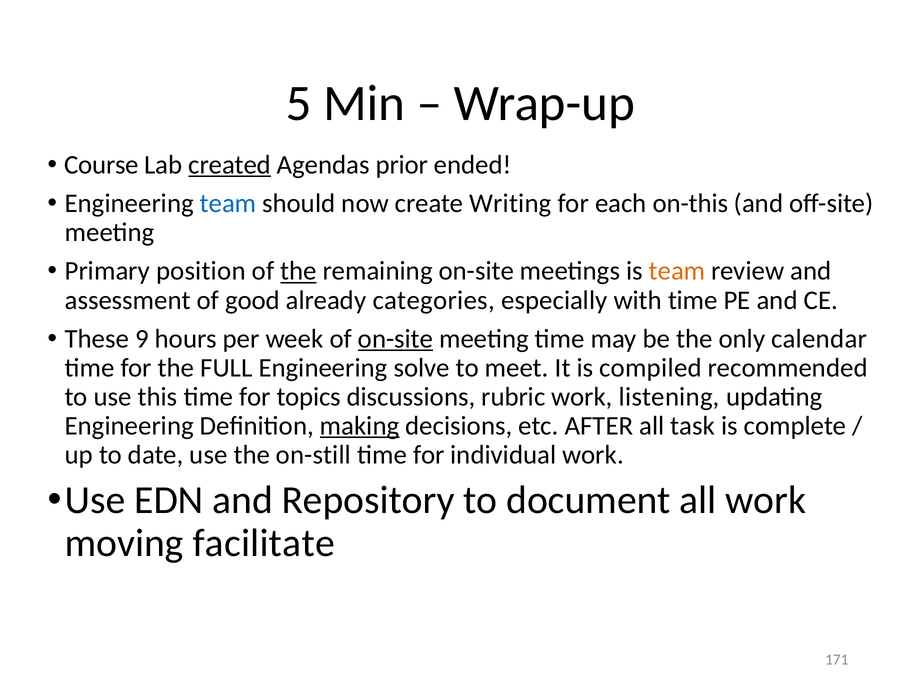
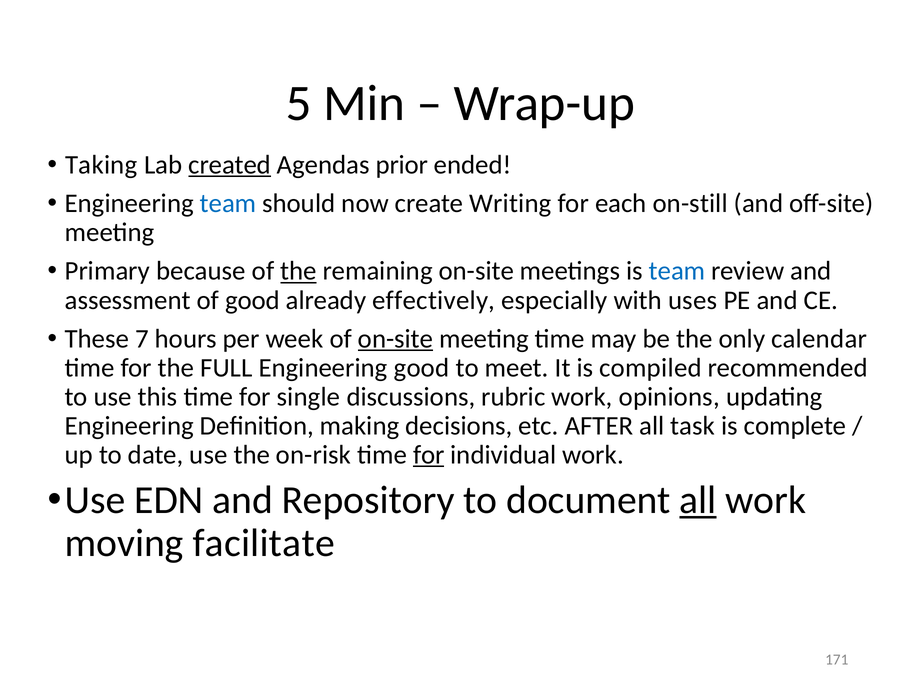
Course: Course -> Taking
on-this: on-this -> on-still
position: position -> because
team at (677, 271) colour: orange -> blue
categories: categories -> effectively
with time: time -> uses
9: 9 -> 7
Engineering solve: solve -> good
topics: topics -> single
listening: listening -> opinions
making underline: present -> none
on-still: on-still -> on-risk
for at (429, 455) underline: none -> present
all at (698, 500) underline: none -> present
